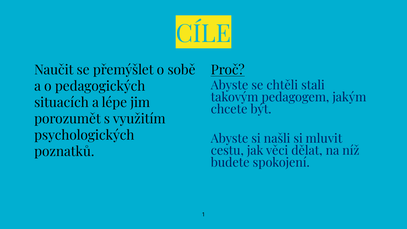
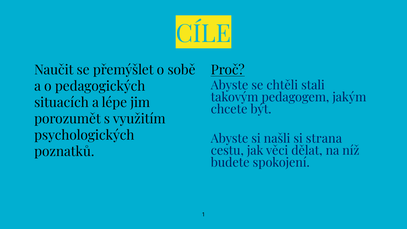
mluvit: mluvit -> strana
